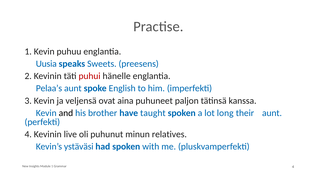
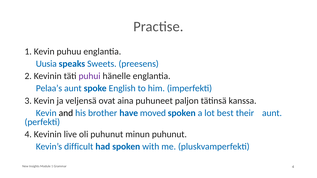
puhui colour: red -> purple
taught: taught -> moved
long: long -> best
minun relatives: relatives -> puhunut
ystäväsi: ystäväsi -> difficult
